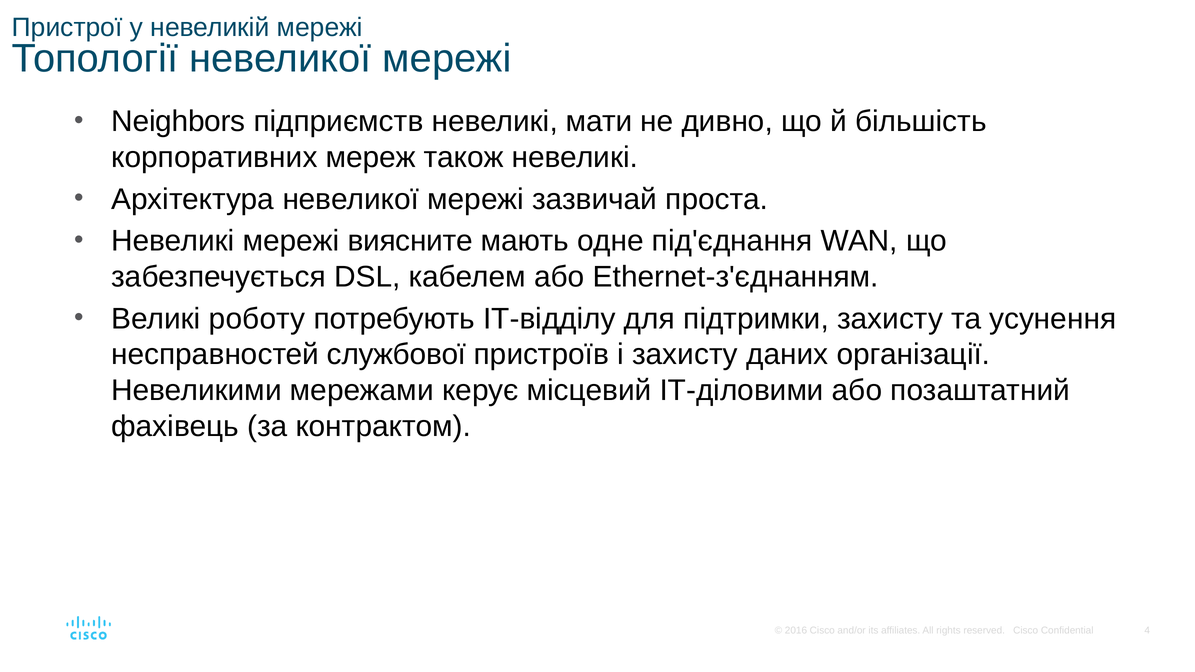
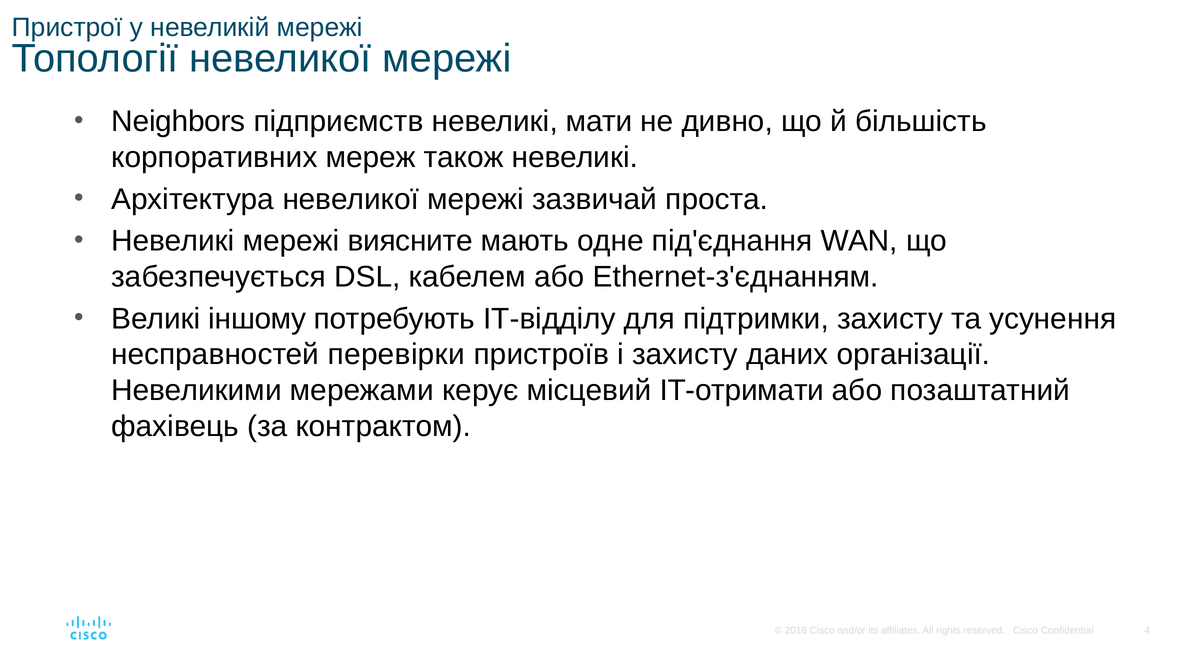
роботу: роботу -> іншому
службової: службової -> перевірки
ІТ-діловими: ІТ-діловими -> ІТ-отримати
